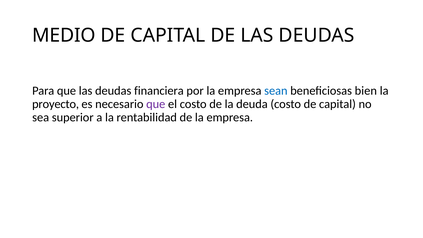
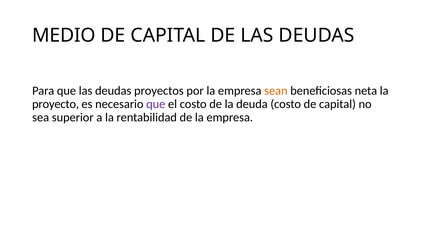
financiera: financiera -> proyectos
sean colour: blue -> orange
bien: bien -> neta
